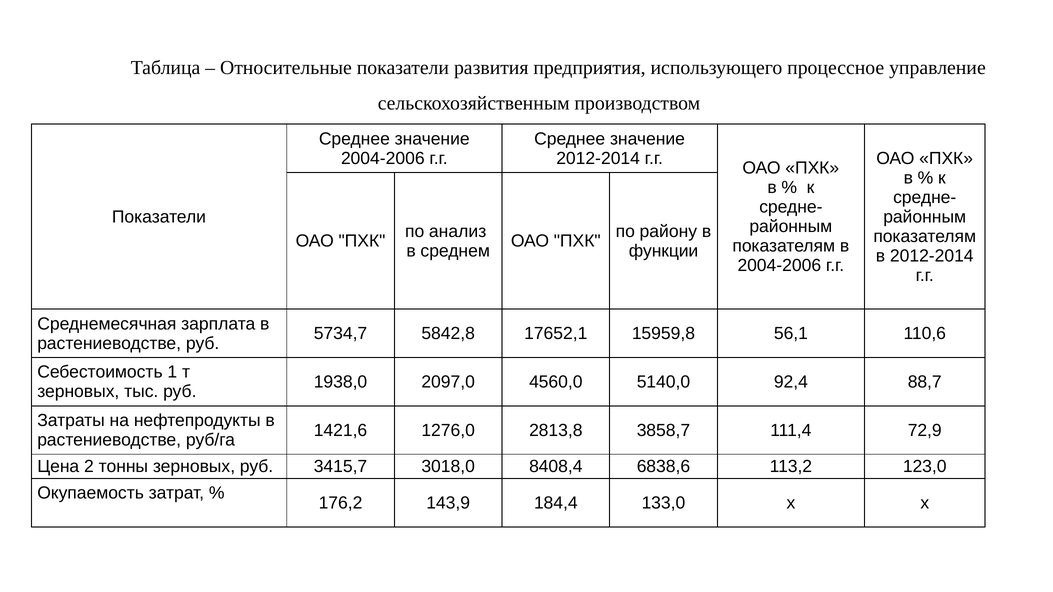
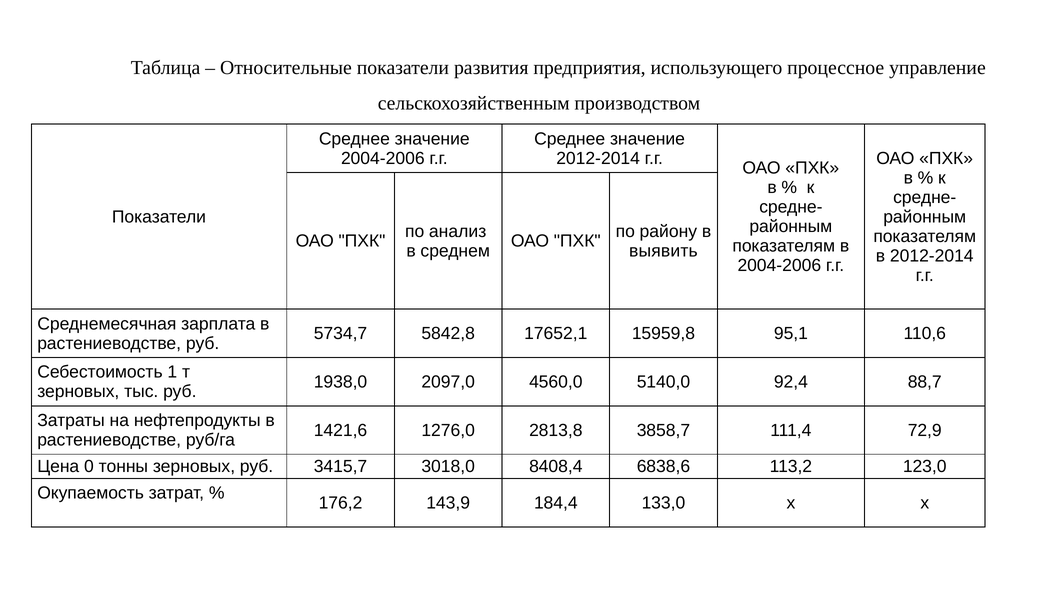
функции: функции -> выявить
56,1: 56,1 -> 95,1
2: 2 -> 0
